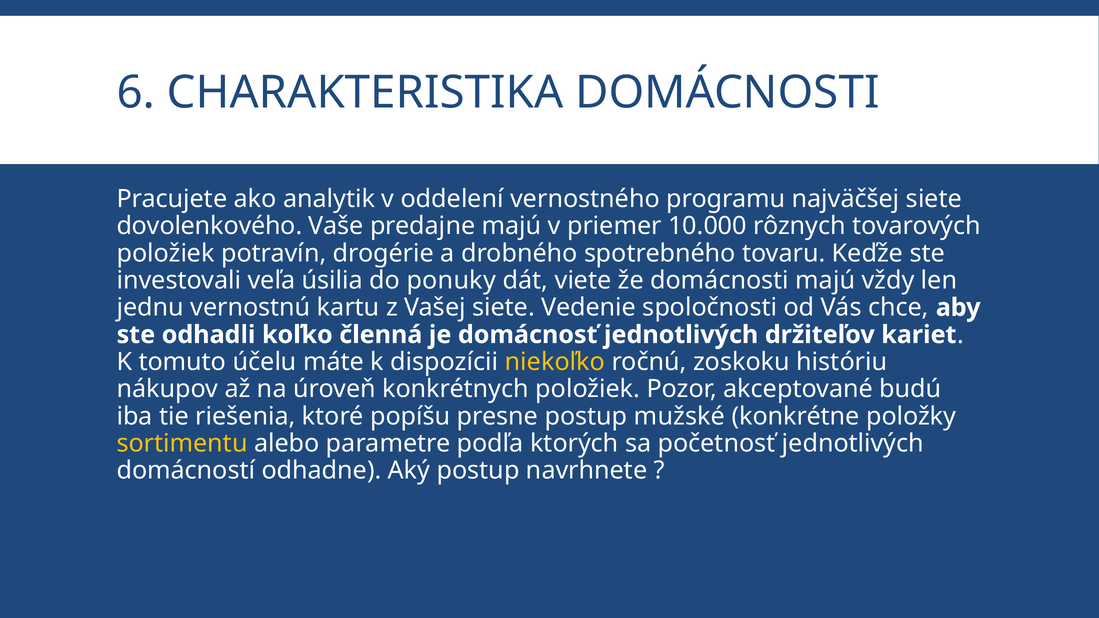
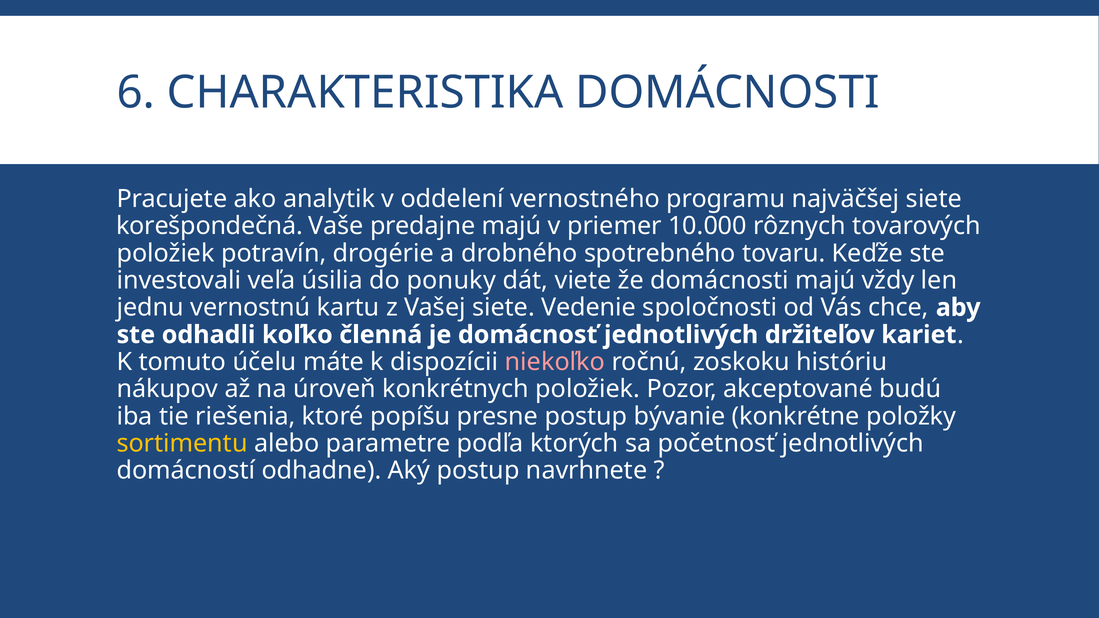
dovolenkového: dovolenkového -> korešpondečná
niekoľko colour: yellow -> pink
mužské: mužské -> bývanie
